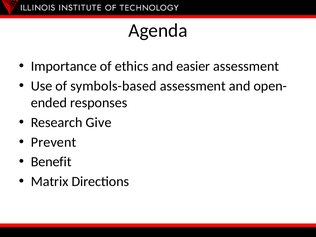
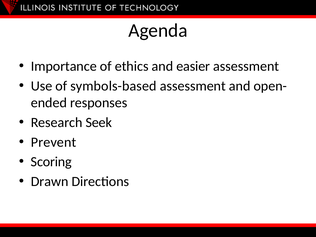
Give: Give -> Seek
Benefit: Benefit -> Scoring
Matrix: Matrix -> Drawn
